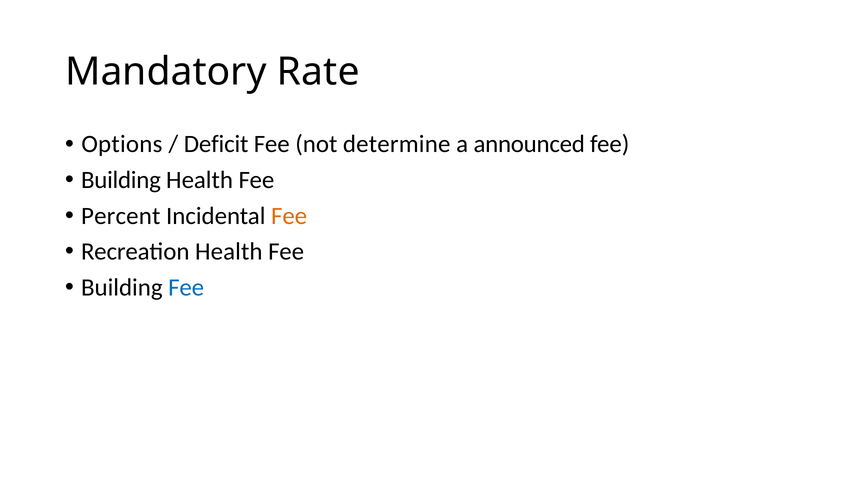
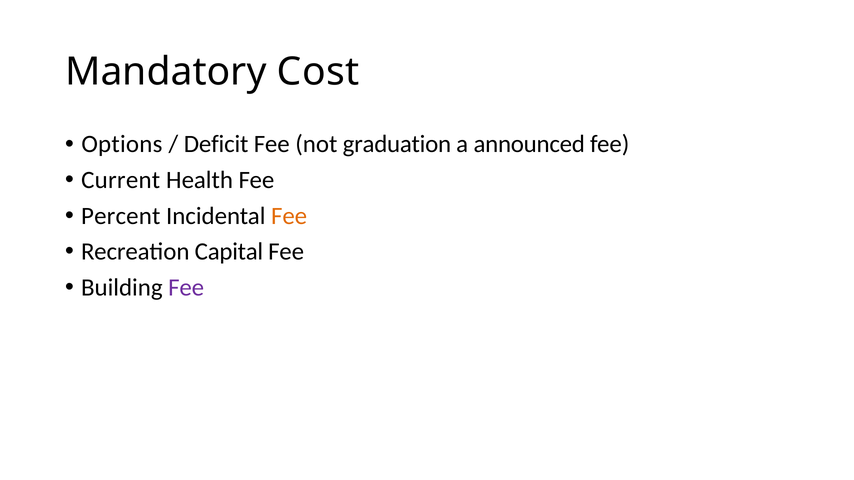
Rate: Rate -> Cost
determine: determine -> graduation
Building at (121, 180): Building -> Current
Recreation Health: Health -> Capital
Fee at (186, 288) colour: blue -> purple
